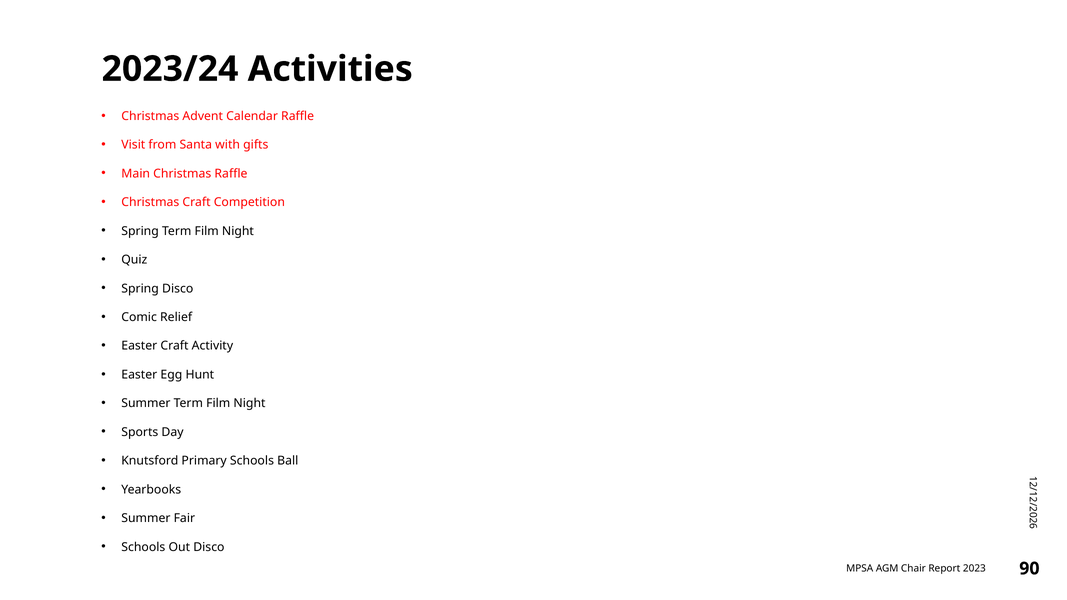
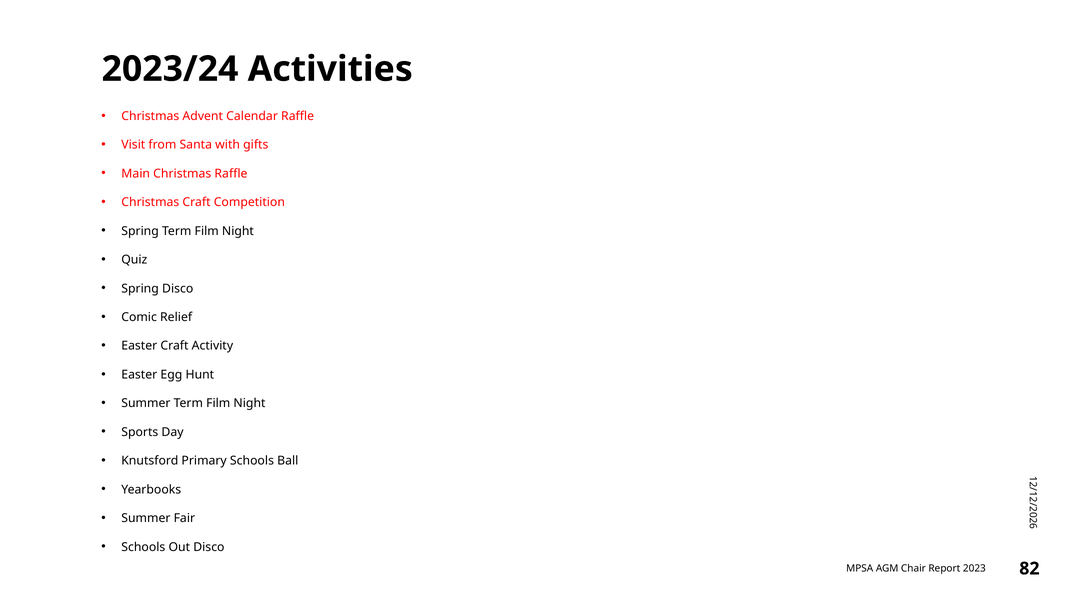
90: 90 -> 82
